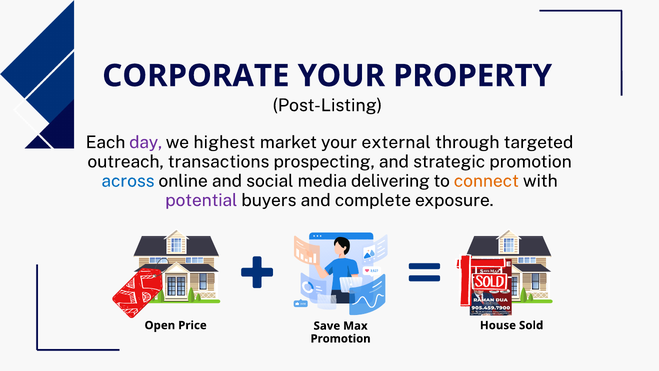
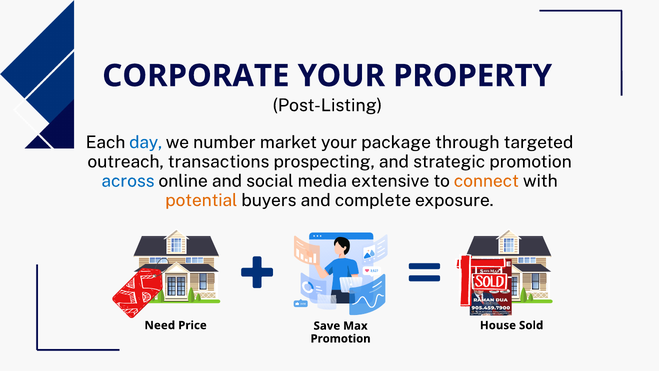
day colour: purple -> blue
highest: highest -> number
external: external -> package
delivering: delivering -> extensive
potential colour: purple -> orange
Open: Open -> Need
